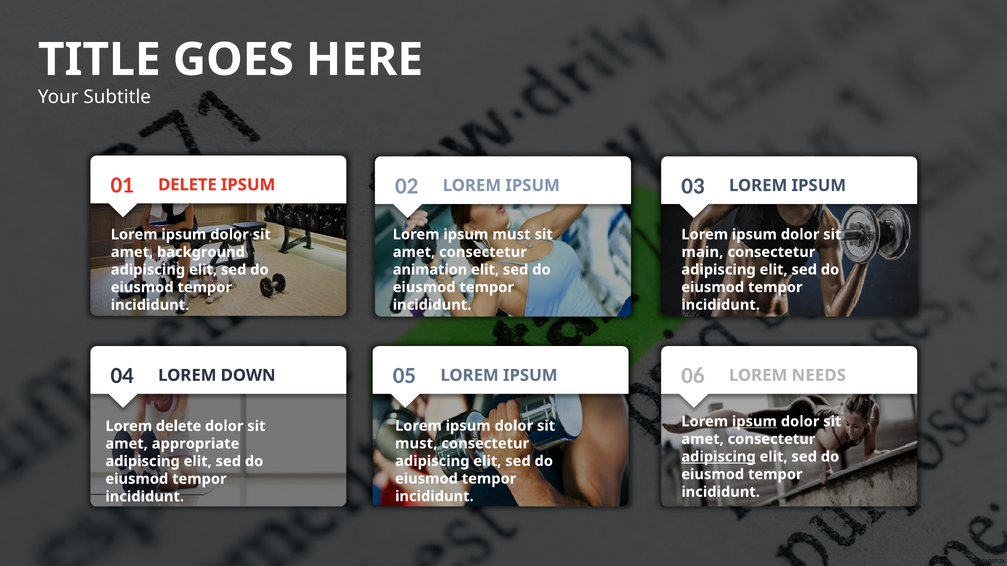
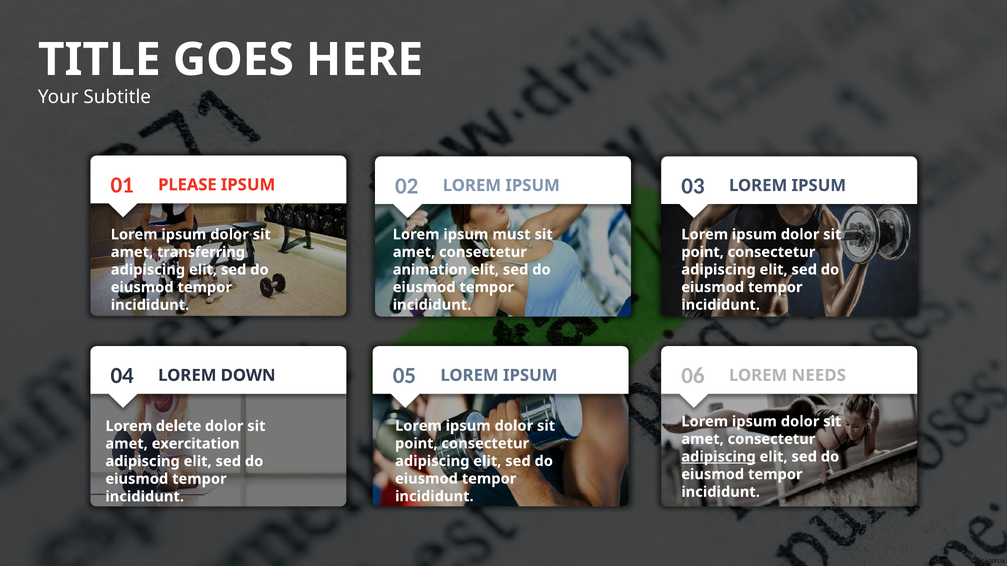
01 DELETE: DELETE -> PLEASE
main at (702, 252): main -> point
background: background -> transferring
ipsum at (754, 422) underline: present -> none
must at (416, 444): must -> point
appropriate: appropriate -> exercitation
